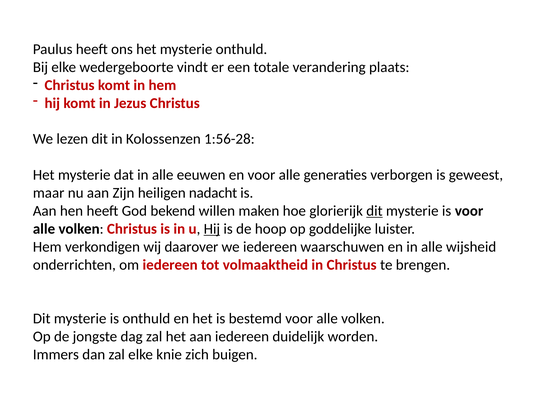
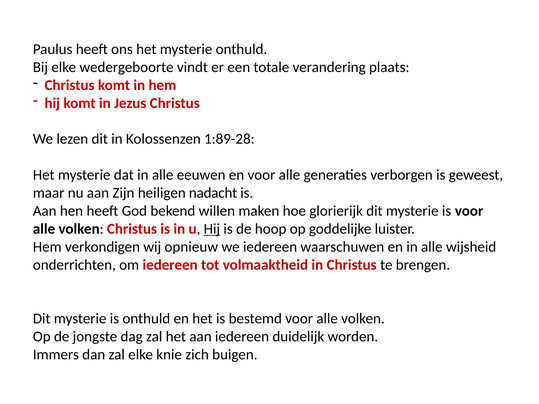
1:56-28: 1:56-28 -> 1:89-28
dit at (374, 211) underline: present -> none
daarover: daarover -> opnieuw
